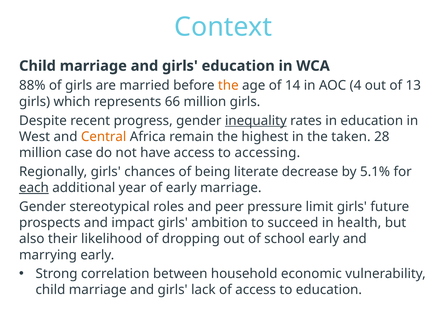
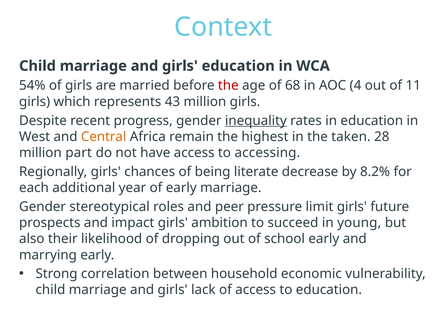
88%: 88% -> 54%
the at (228, 86) colour: orange -> red
14: 14 -> 68
13: 13 -> 11
66: 66 -> 43
case: case -> part
5.1%: 5.1% -> 8.2%
each underline: present -> none
health: health -> young
